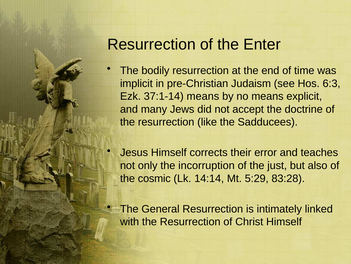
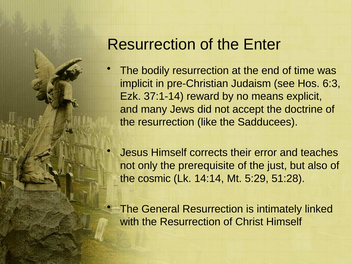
37:1-14 means: means -> reward
incorruption: incorruption -> prerequisite
83:28: 83:28 -> 51:28
